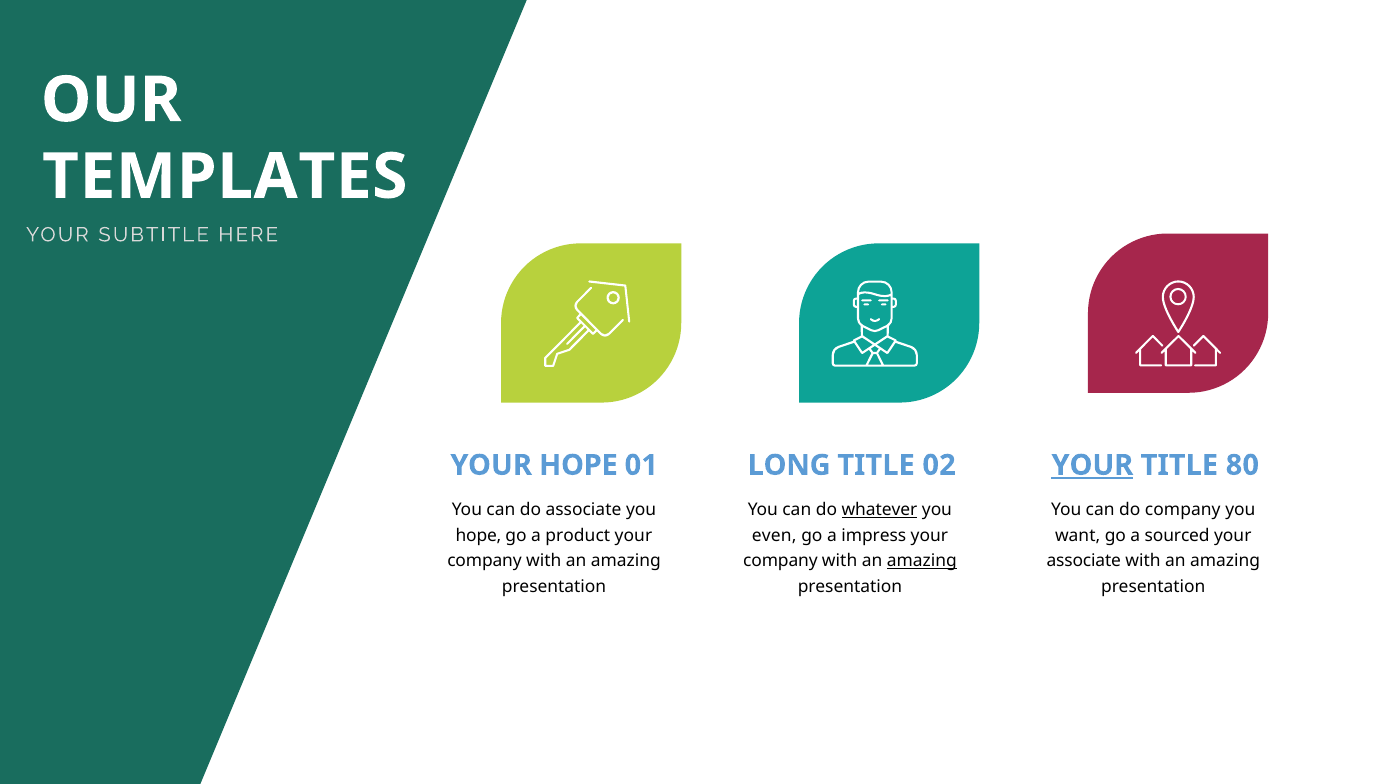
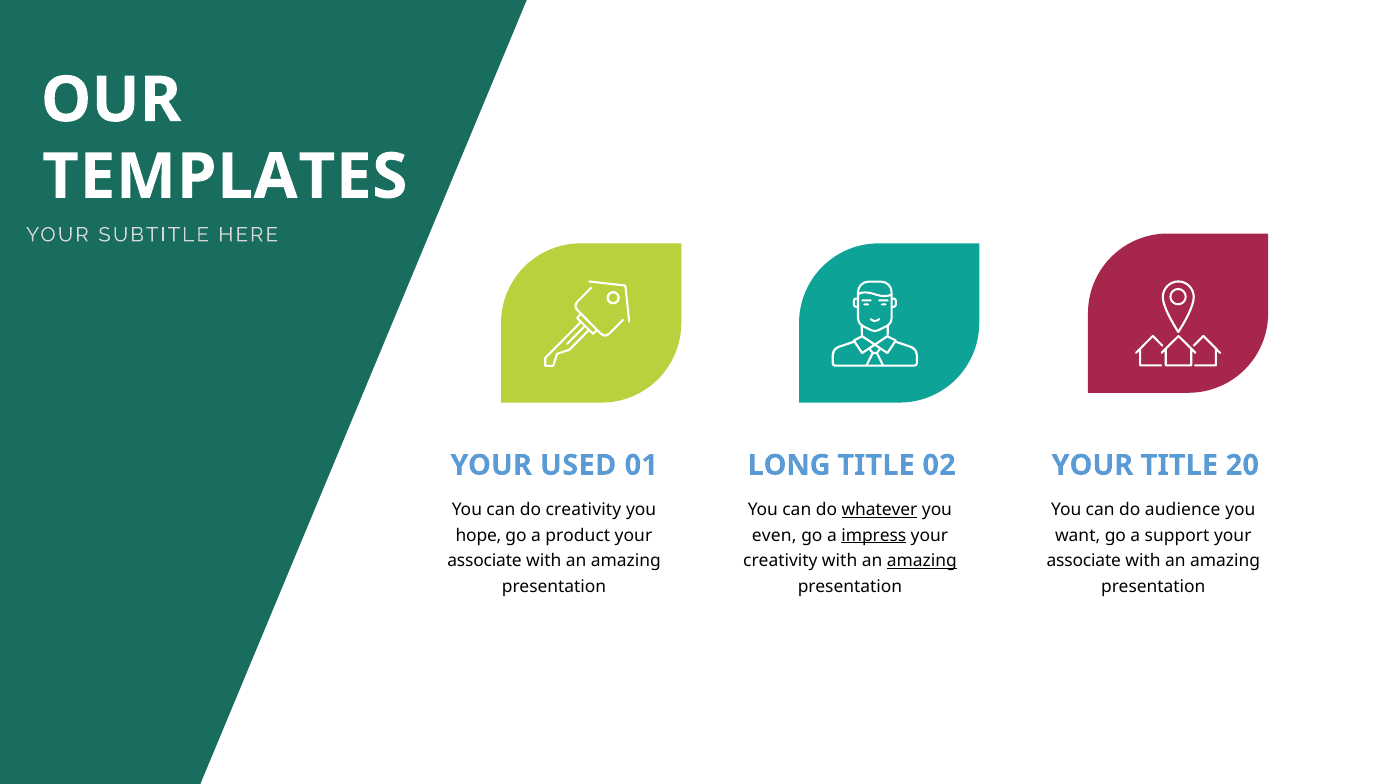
YOUR HOPE: HOPE -> USED
YOUR at (1092, 465) underline: present -> none
80: 80 -> 20
do associate: associate -> creativity
do company: company -> audience
impress underline: none -> present
sourced: sourced -> support
company at (485, 561): company -> associate
company at (780, 561): company -> creativity
